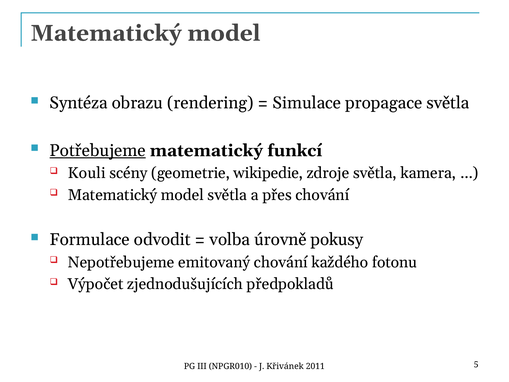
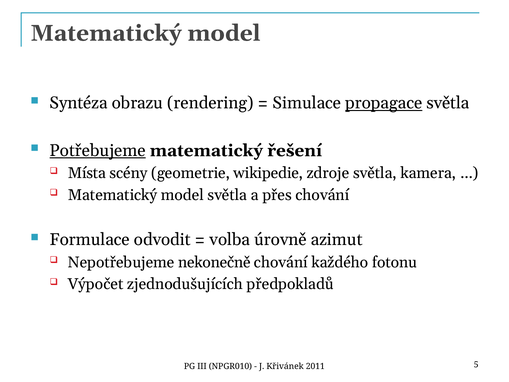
propagace underline: none -> present
funkcí: funkcí -> řešení
Kouli: Kouli -> Místa
pokusy: pokusy -> azimut
emitovaný: emitovaný -> nekonečně
